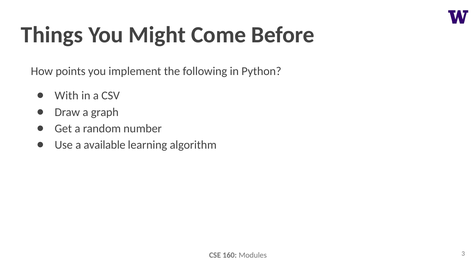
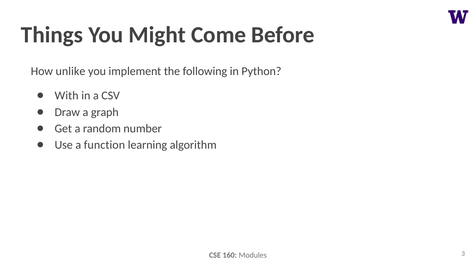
points: points -> unlike
available: available -> function
